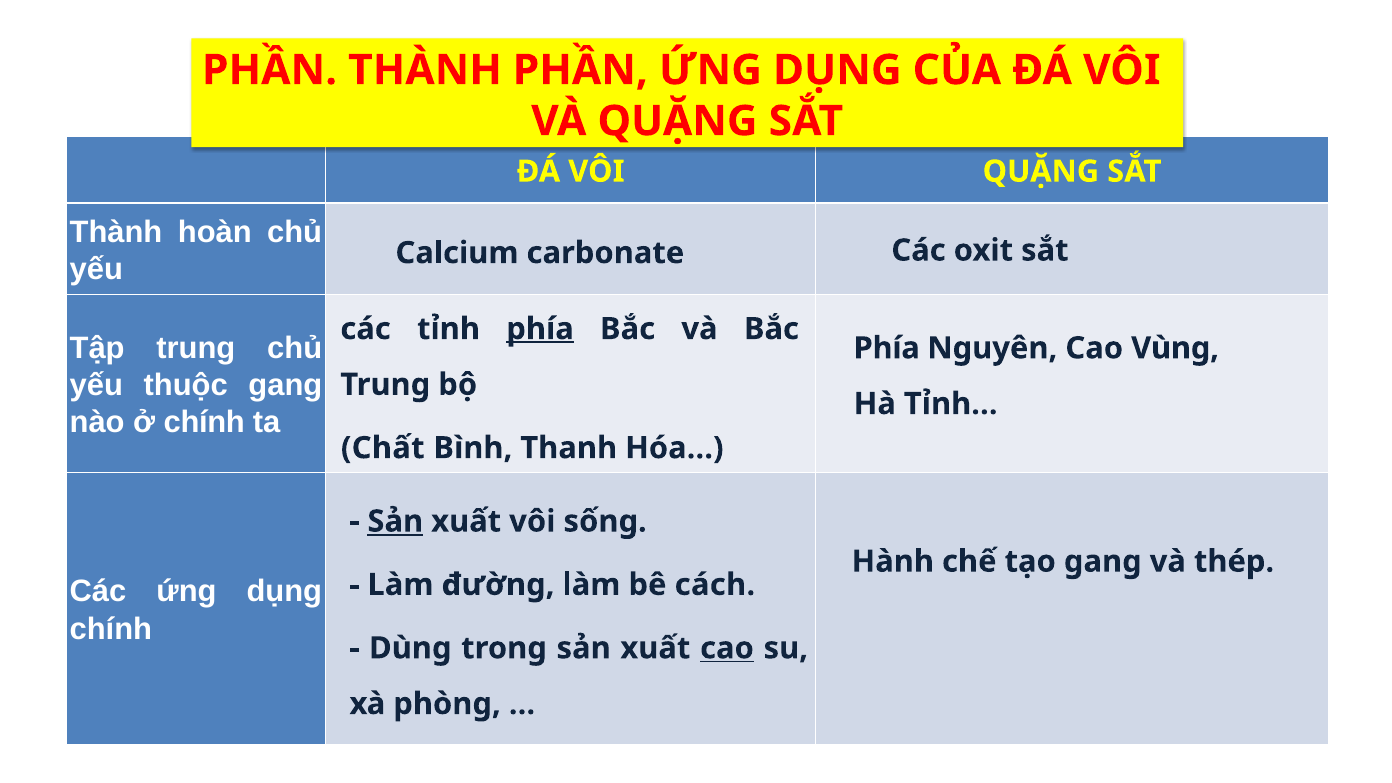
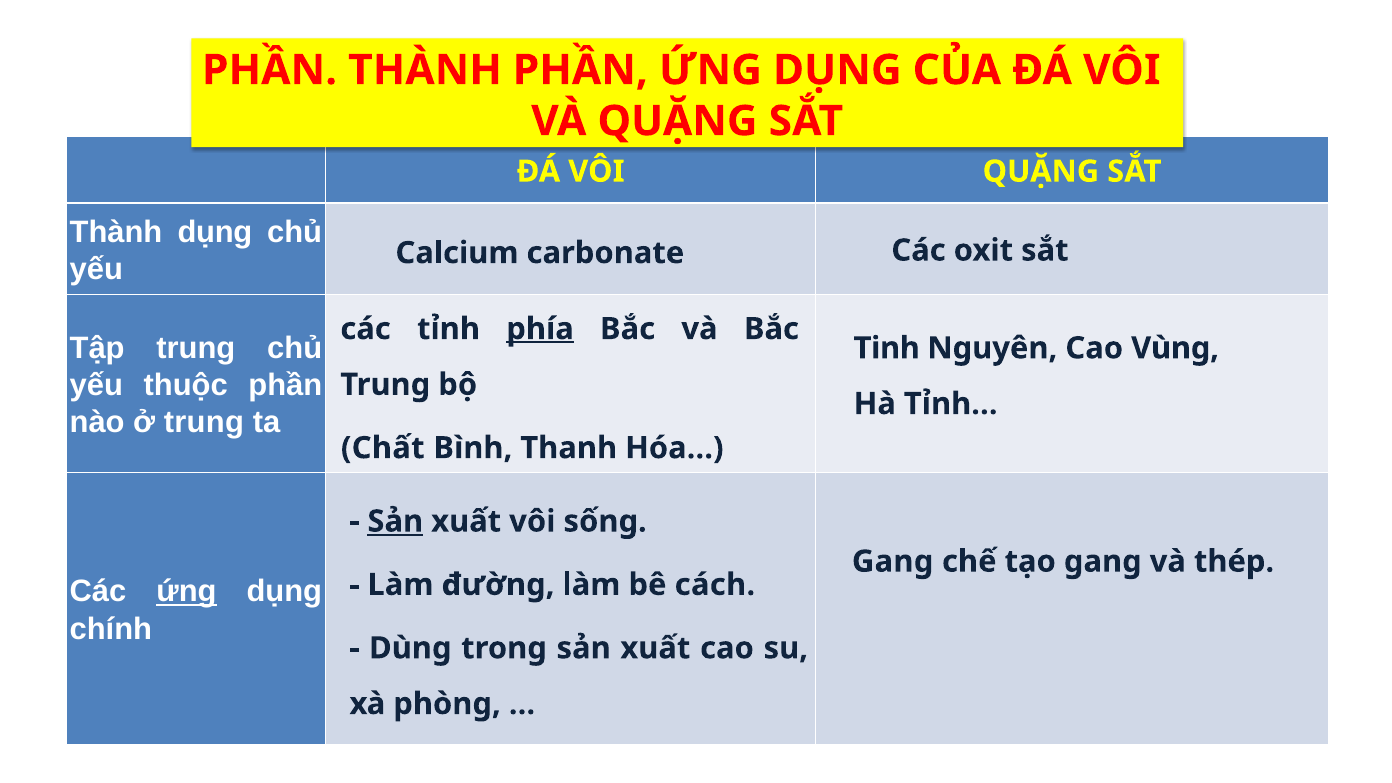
Thành hoàn: hoàn -> dụng
Phía at (887, 348): Phía -> Tinh
thuộc gang: gang -> phần
ở chính: chính -> trung
Hành at (893, 561): Hành -> Gang
ứng at (186, 592) underline: none -> present
cao at (727, 648) underline: present -> none
